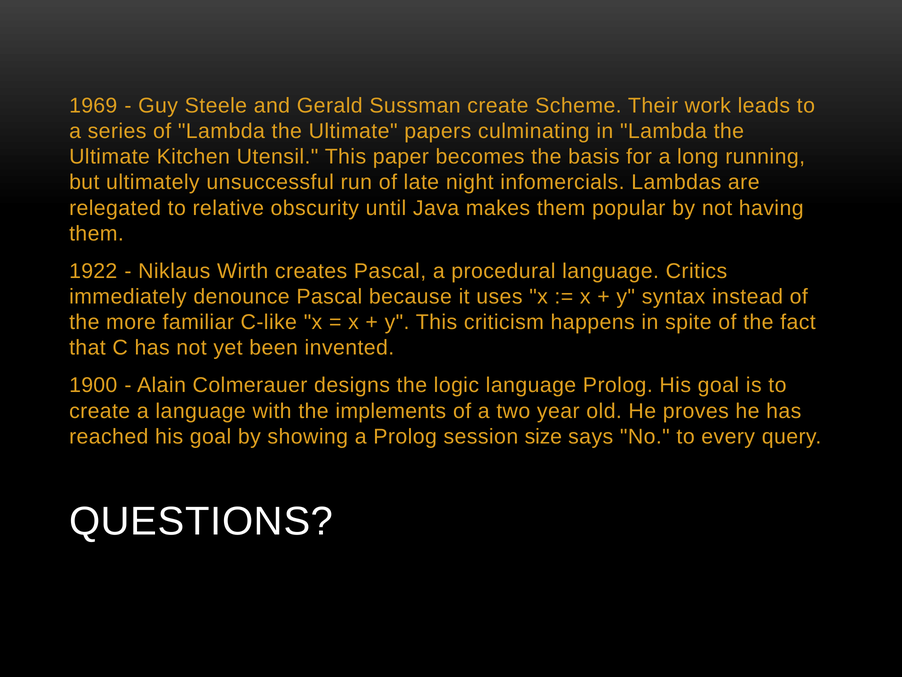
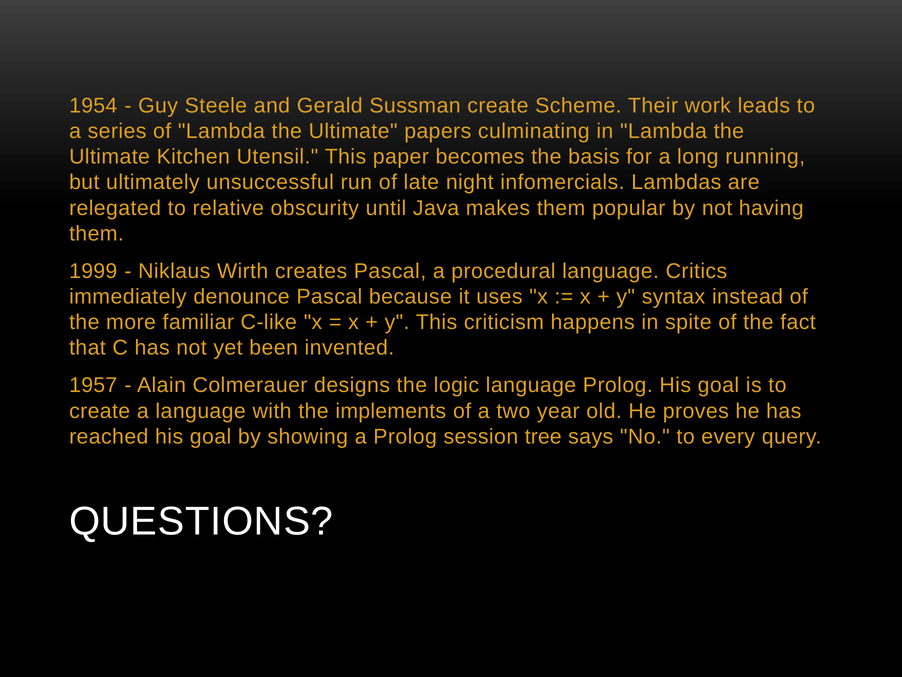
1969: 1969 -> 1954
1922: 1922 -> 1999
1900: 1900 -> 1957
size: size -> tree
